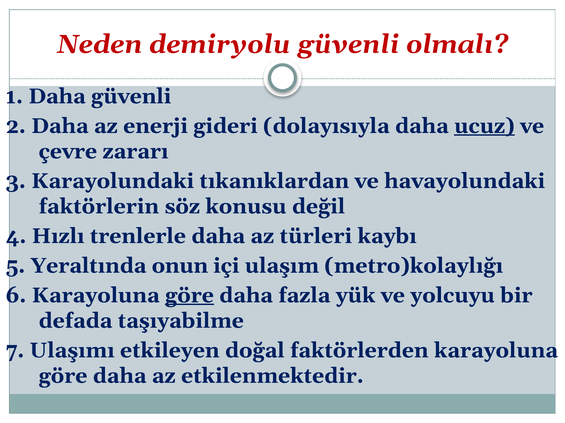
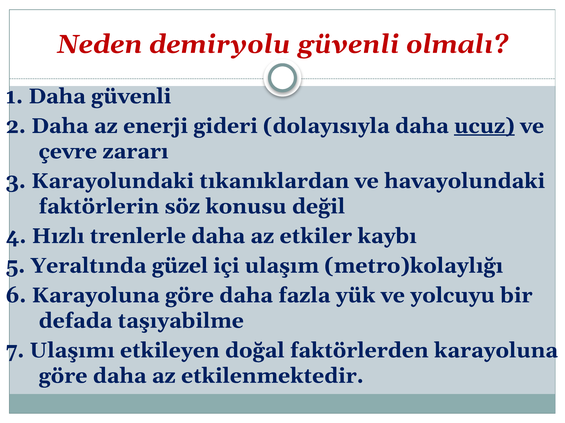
türleri: türleri -> etkiler
onun: onun -> güzel
göre at (189, 296) underline: present -> none
